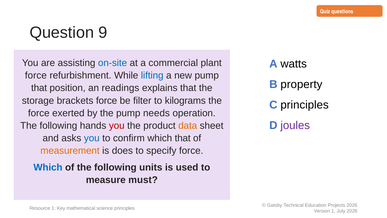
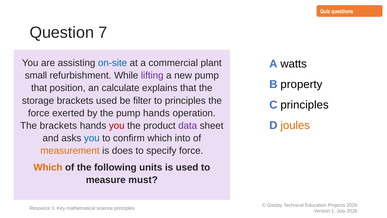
9: 9 -> 7
force at (36, 75): force -> small
lifting colour: blue -> purple
readings: readings -> calculate
brackets force: force -> used
to kilograms: kilograms -> principles
pump needs: needs -> hands
joules colour: purple -> orange
following at (58, 125): following -> brackets
data colour: orange -> purple
which that: that -> into
Which at (48, 167) colour: blue -> orange
